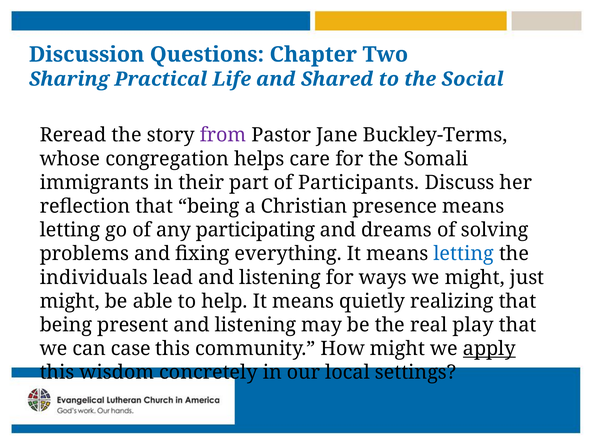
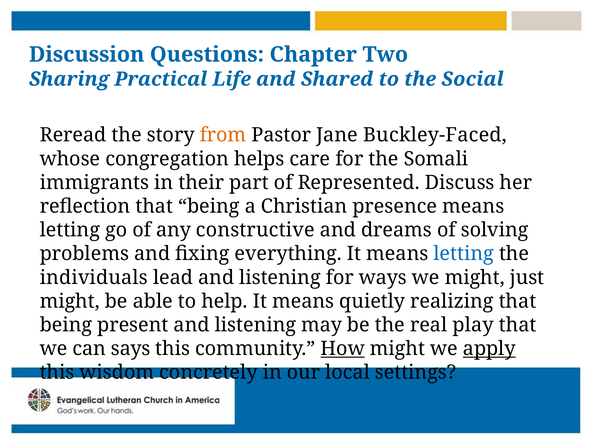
from colour: purple -> orange
Buckley-Terms: Buckley-Terms -> Buckley-Faced
Participants: Participants -> Represented
participating: participating -> constructive
case: case -> says
How underline: none -> present
